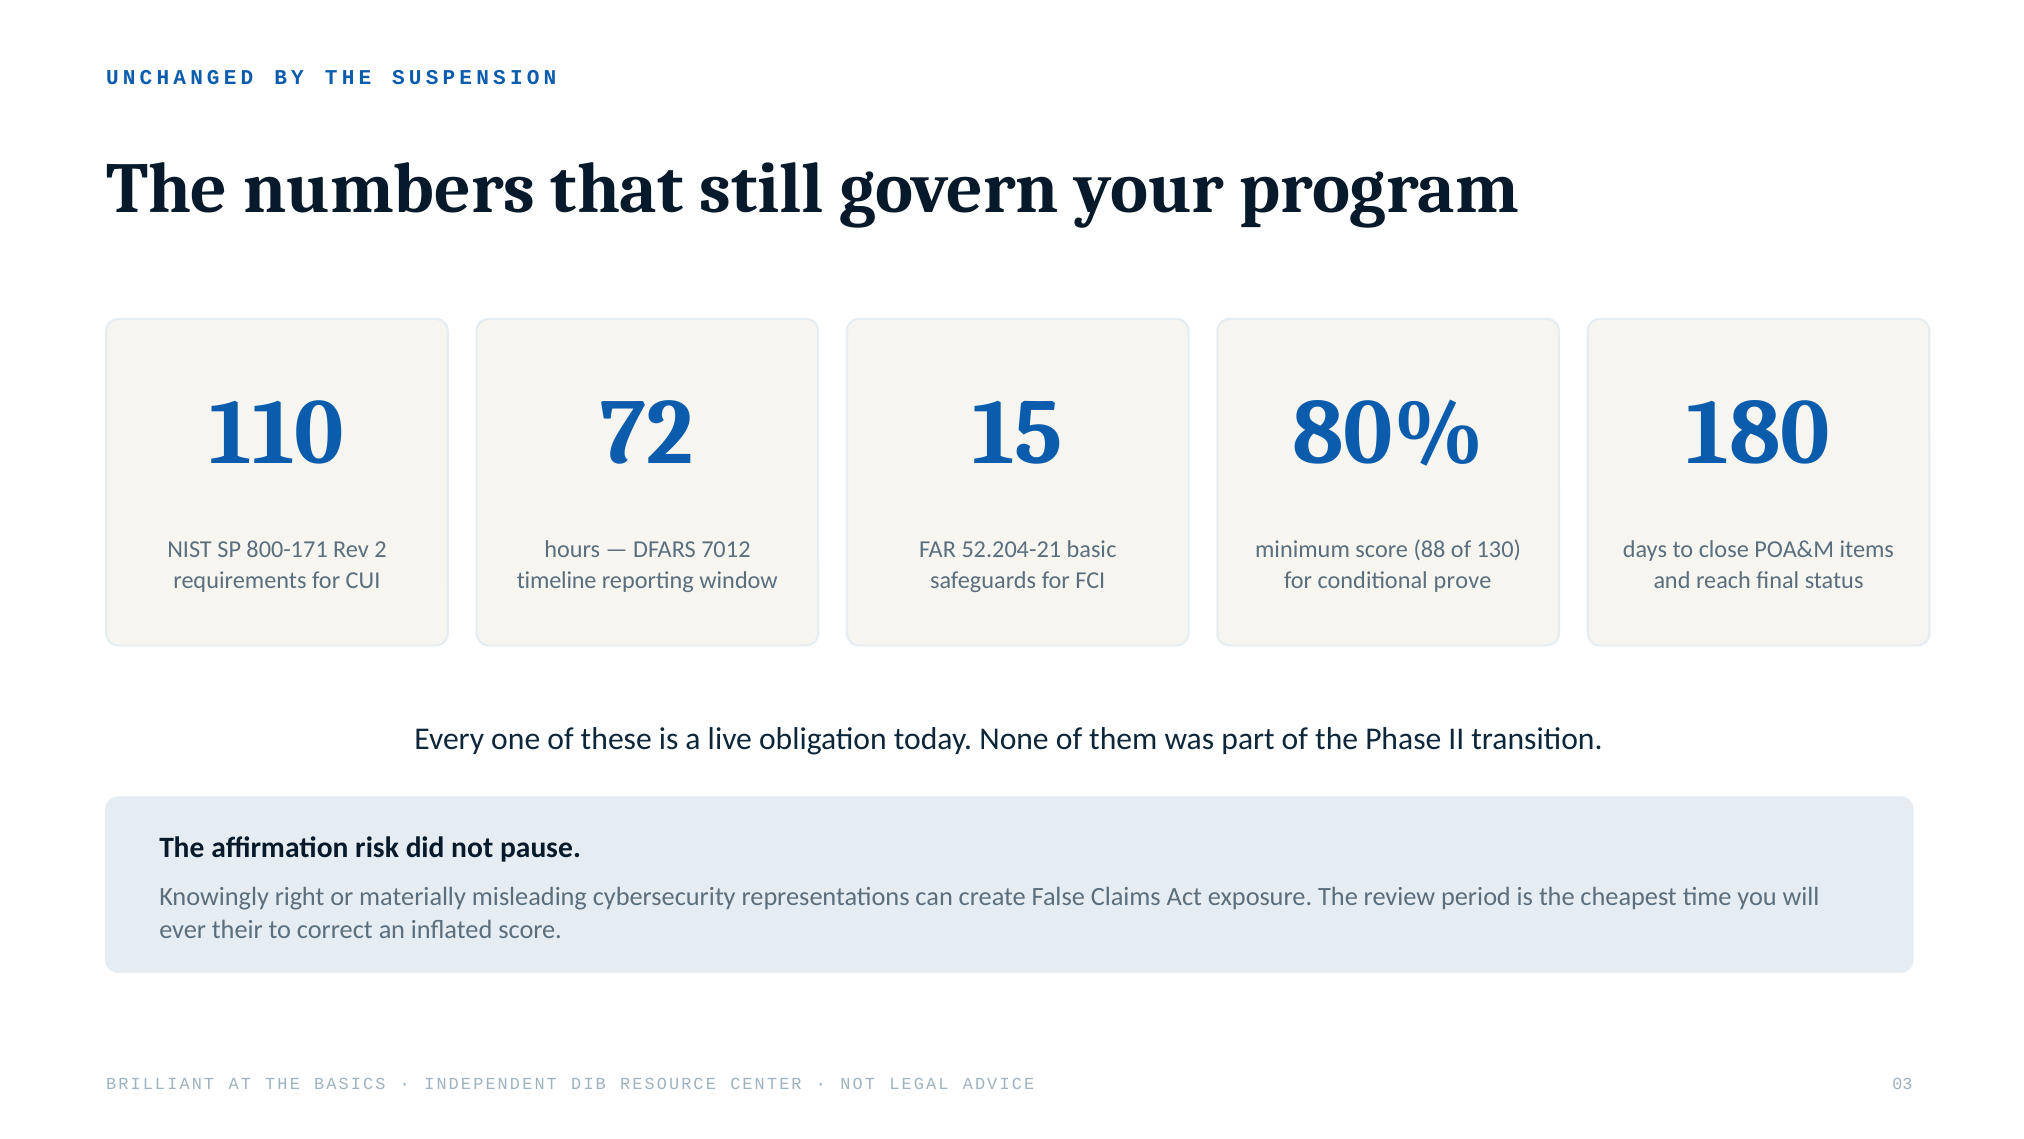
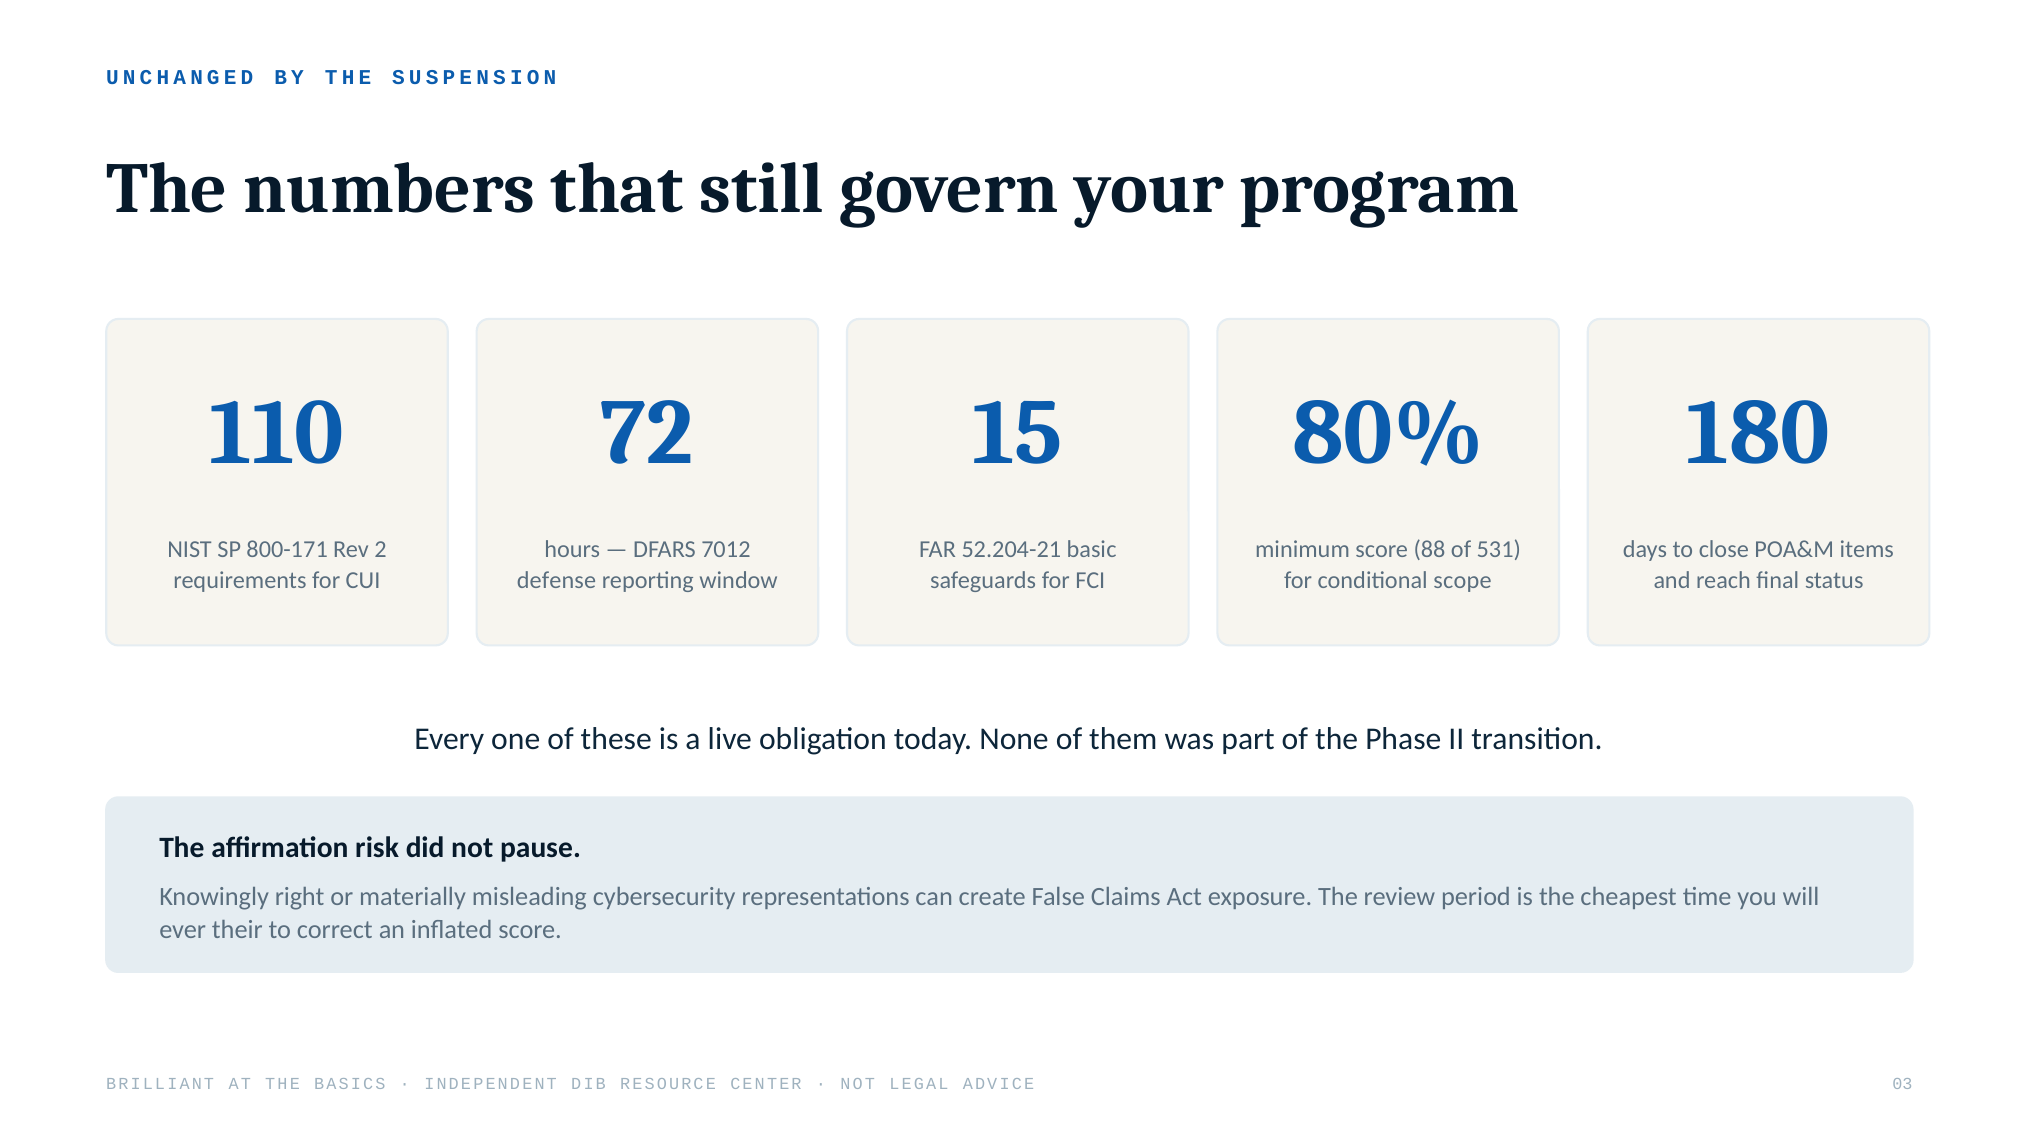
130: 130 -> 531
timeline: timeline -> defense
prove: prove -> scope
